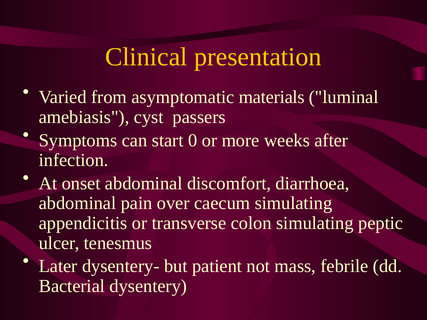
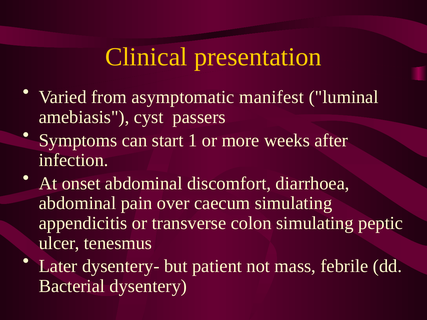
materials: materials -> manifest
0: 0 -> 1
